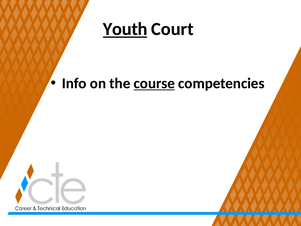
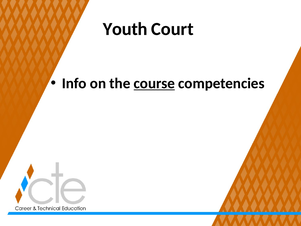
Youth underline: present -> none
